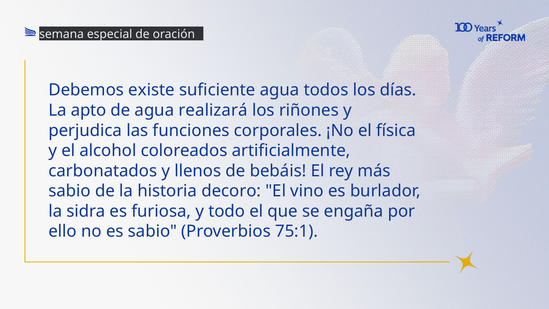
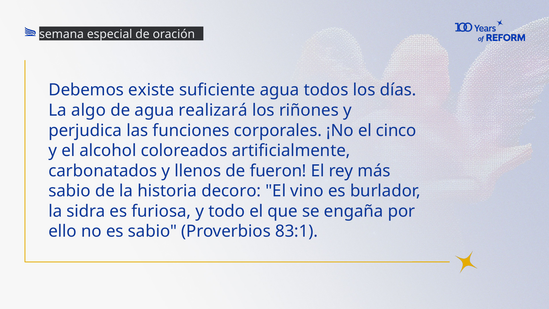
apto: apto -> algo
física: física -> cinco
bebáis: bebáis -> fueron
75:1: 75:1 -> 83:1
